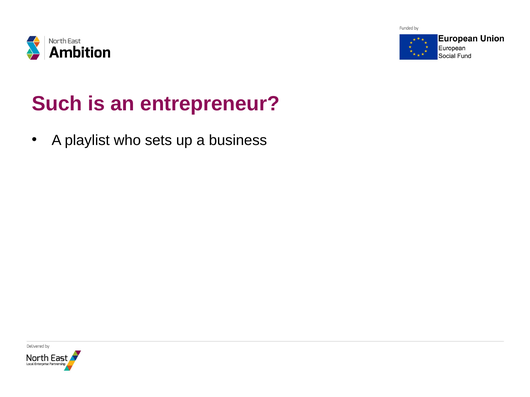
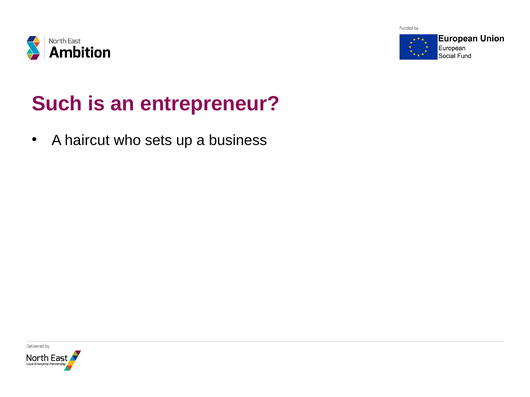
playlist: playlist -> haircut
